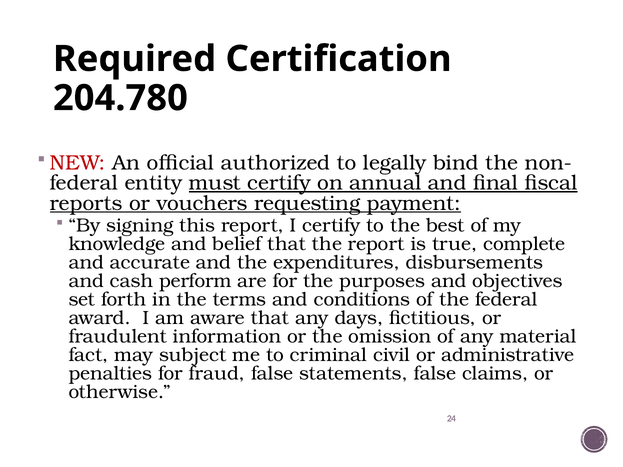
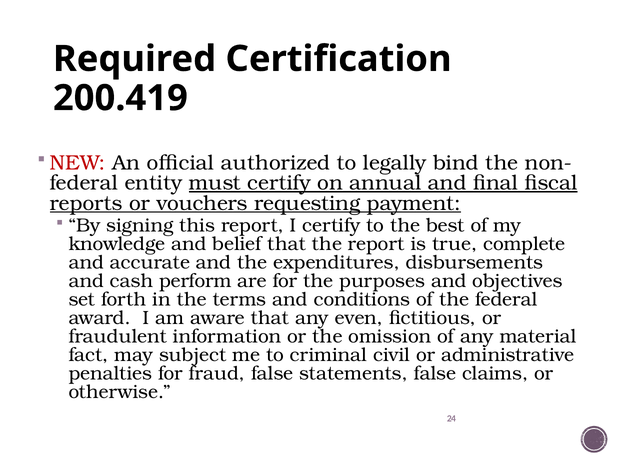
204.780: 204.780 -> 200.419
days: days -> even
